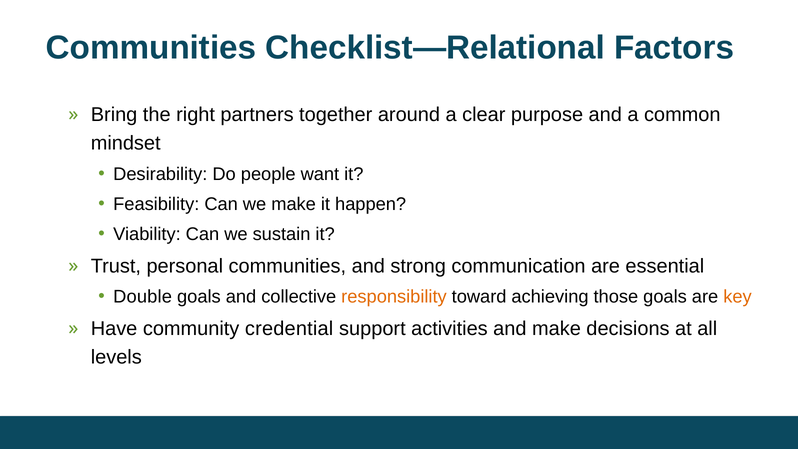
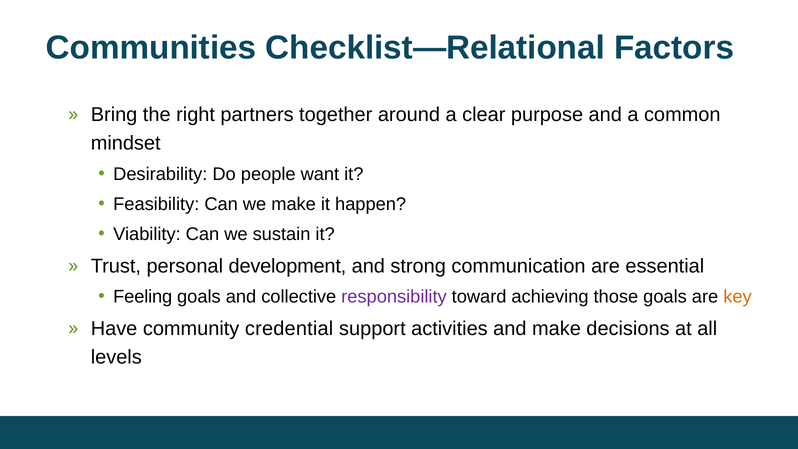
personal communities: communities -> development
Double: Double -> Feeling
responsibility colour: orange -> purple
